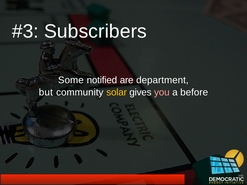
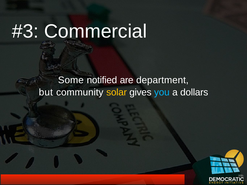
Subscribers: Subscribers -> Commercial
you colour: pink -> light blue
before: before -> dollars
